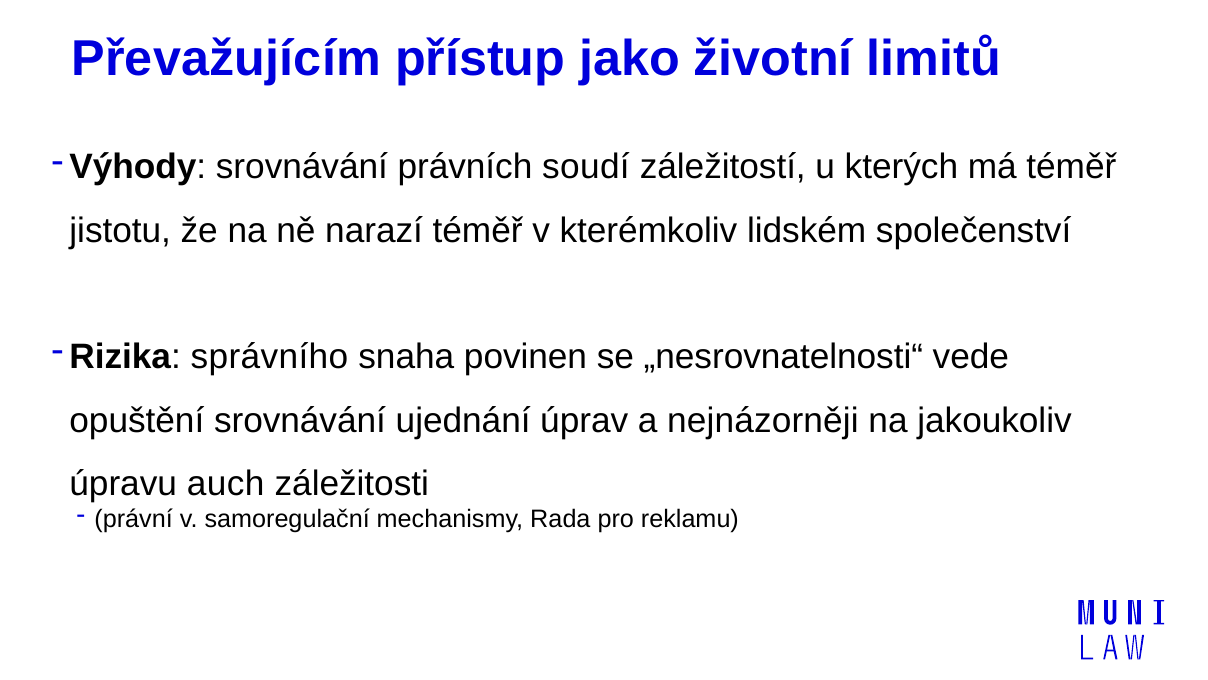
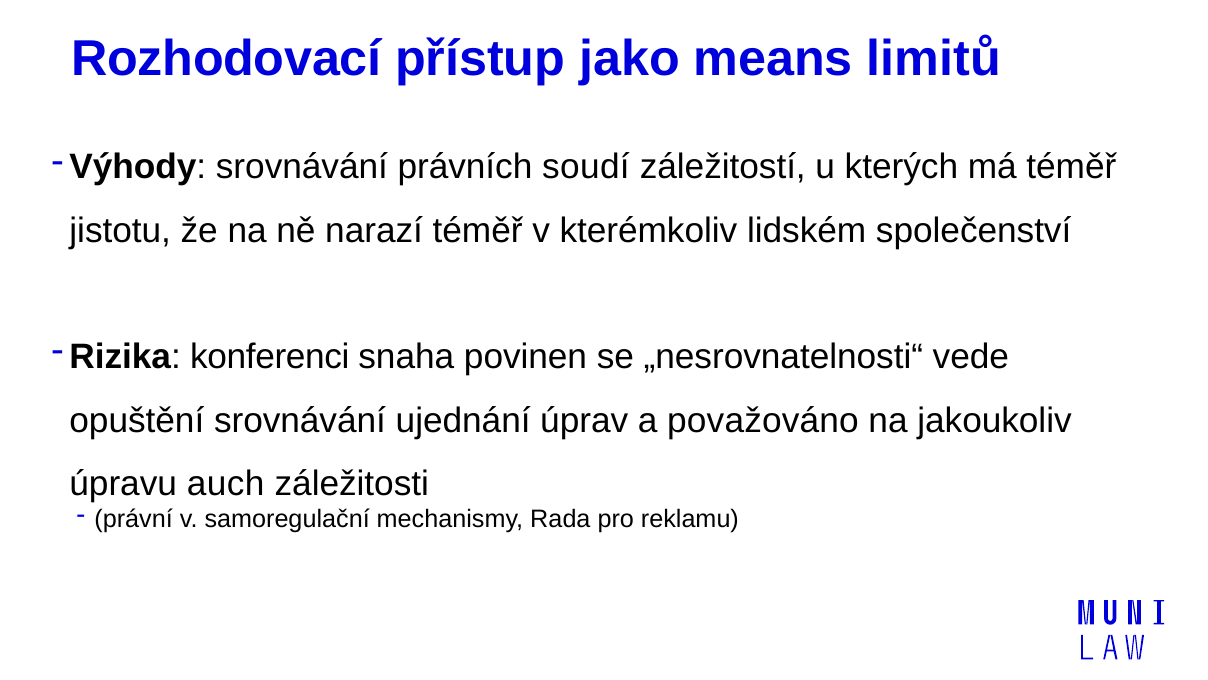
Převažujícím: Převažujícím -> Rozhodovací
životní: životní -> means
správního: správního -> konferenci
nejnázorněji: nejnázorněji -> považováno
